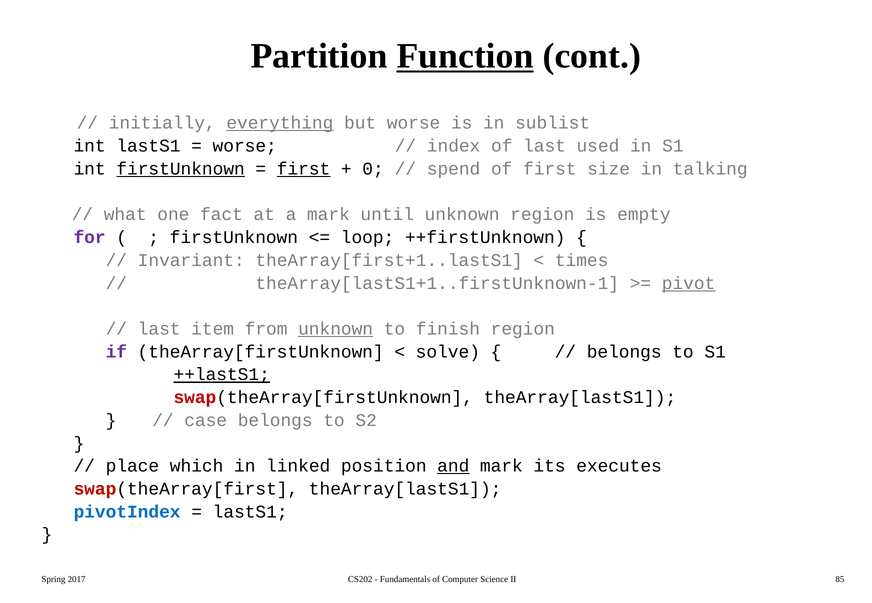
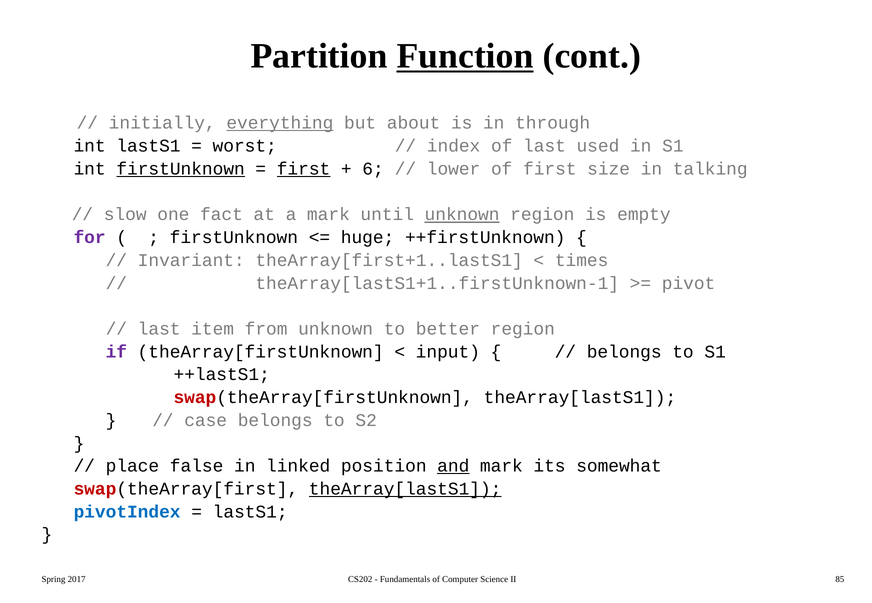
but worse: worse -> about
sublist: sublist -> through
worse at (245, 146): worse -> worst
0: 0 -> 6
spend: spend -> lower
what: what -> slow
unknown at (462, 215) underline: none -> present
loop: loop -> huge
pivot underline: present -> none
unknown at (336, 329) underline: present -> none
finish: finish -> better
solve: solve -> input
++lastS1 underline: present -> none
which: which -> false
executes: executes -> somewhat
theArray[lastS1 at (405, 489) underline: none -> present
